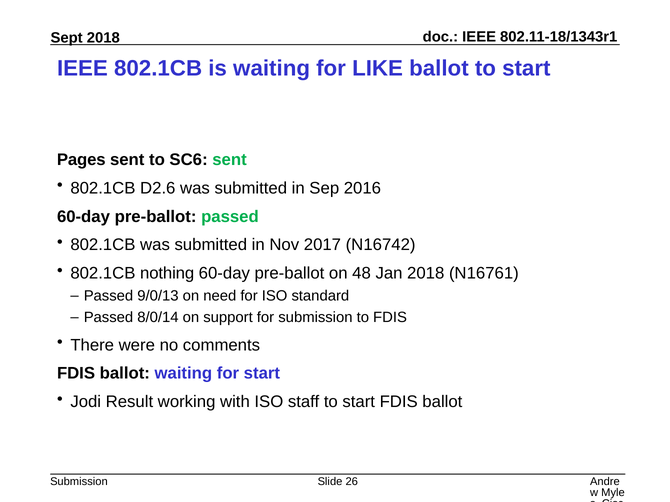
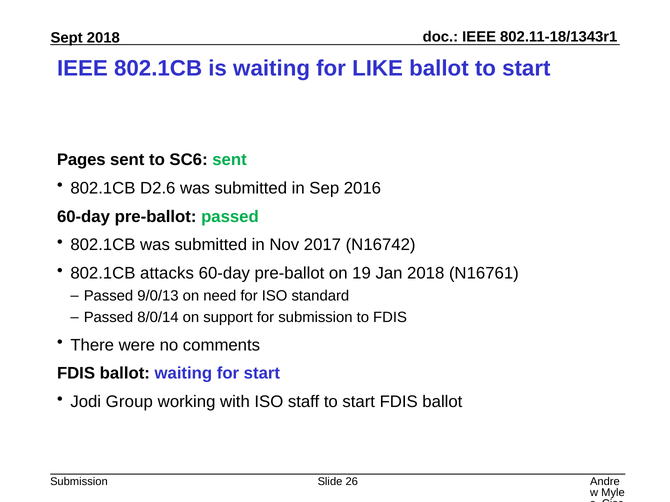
nothing: nothing -> attacks
48: 48 -> 19
Result: Result -> Group
